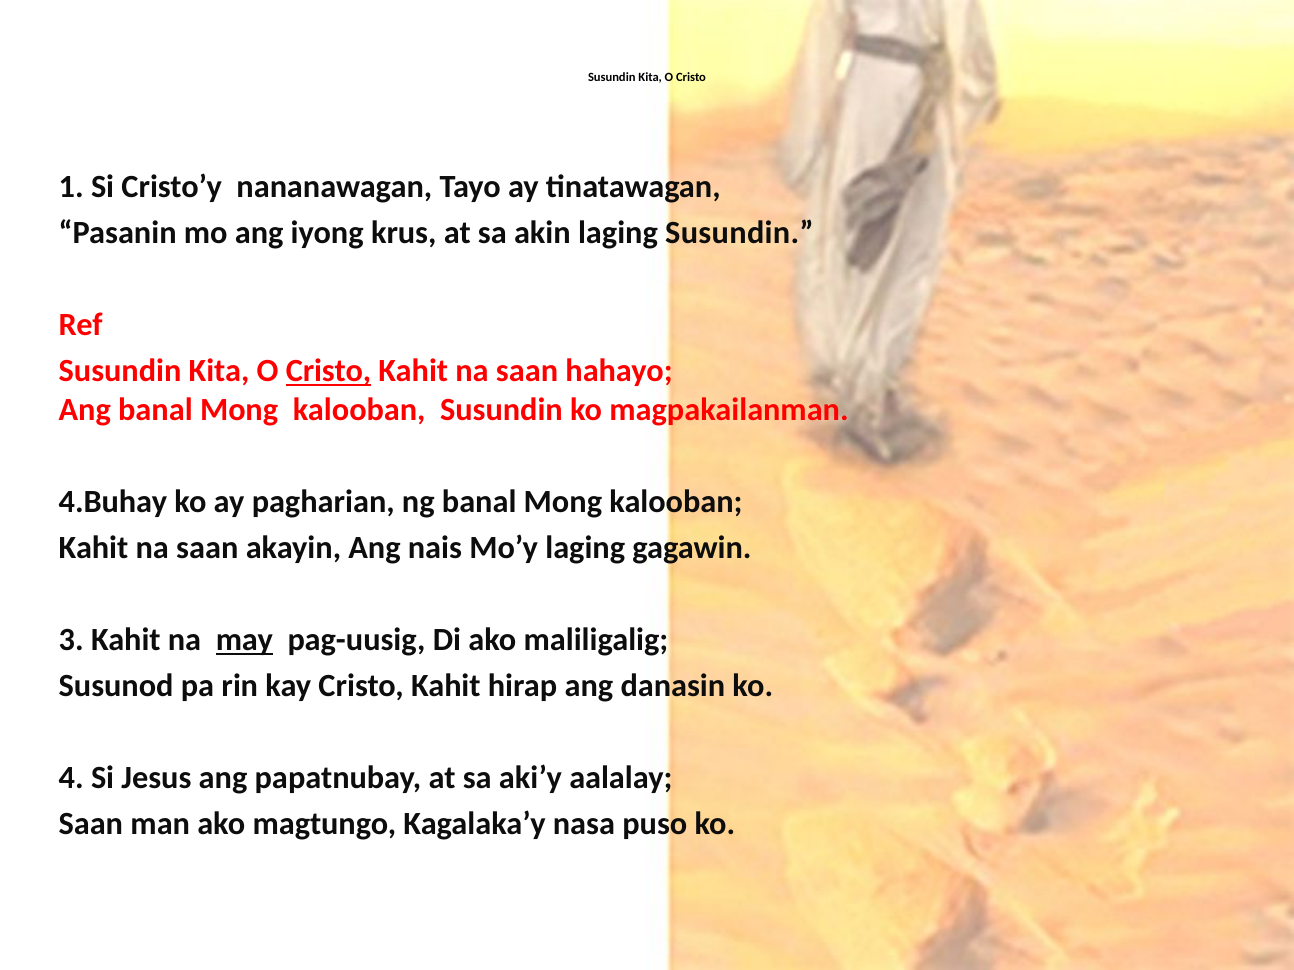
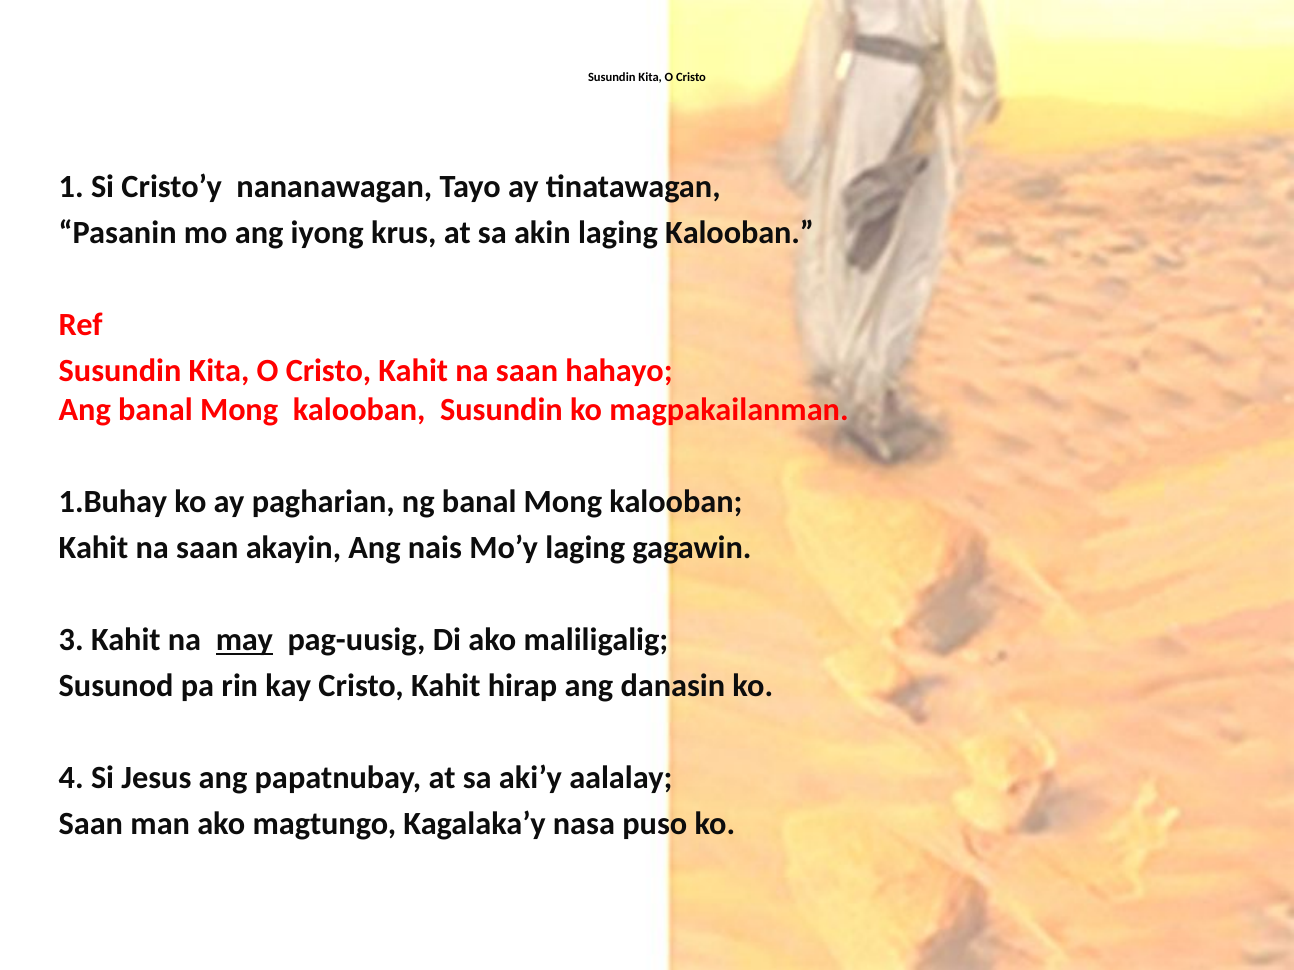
laging Susundin: Susundin -> Kalooban
Cristo at (329, 371) underline: present -> none
4.Buhay: 4.Buhay -> 1.Buhay
